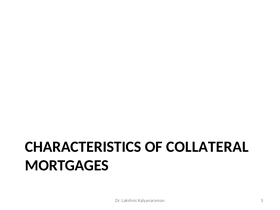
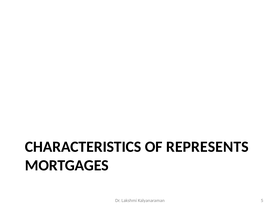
COLLATERAL: COLLATERAL -> REPRESENTS
